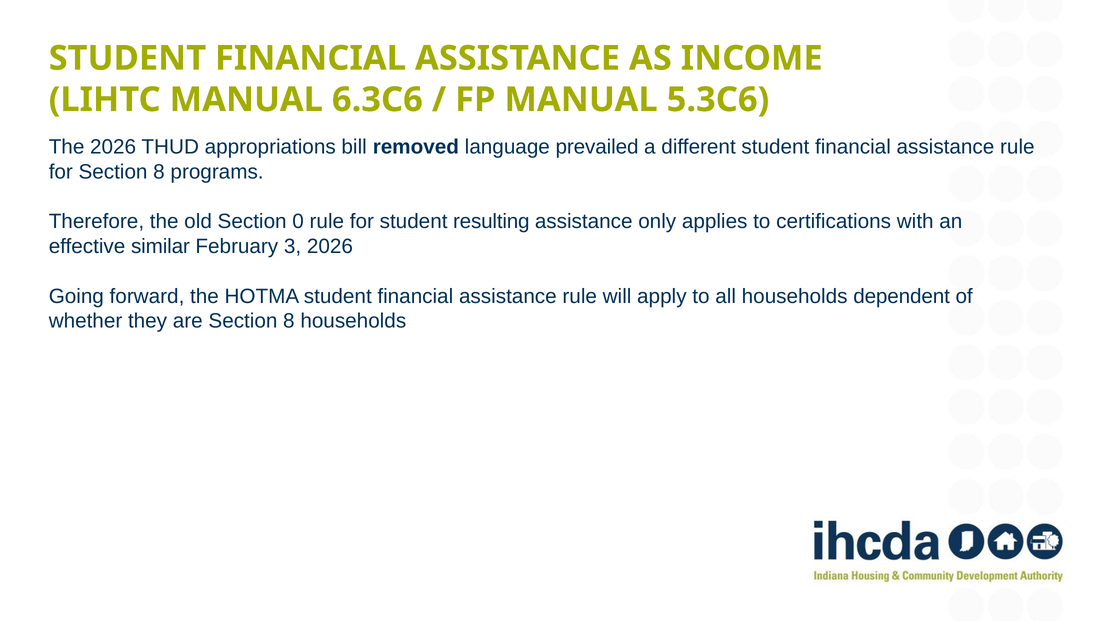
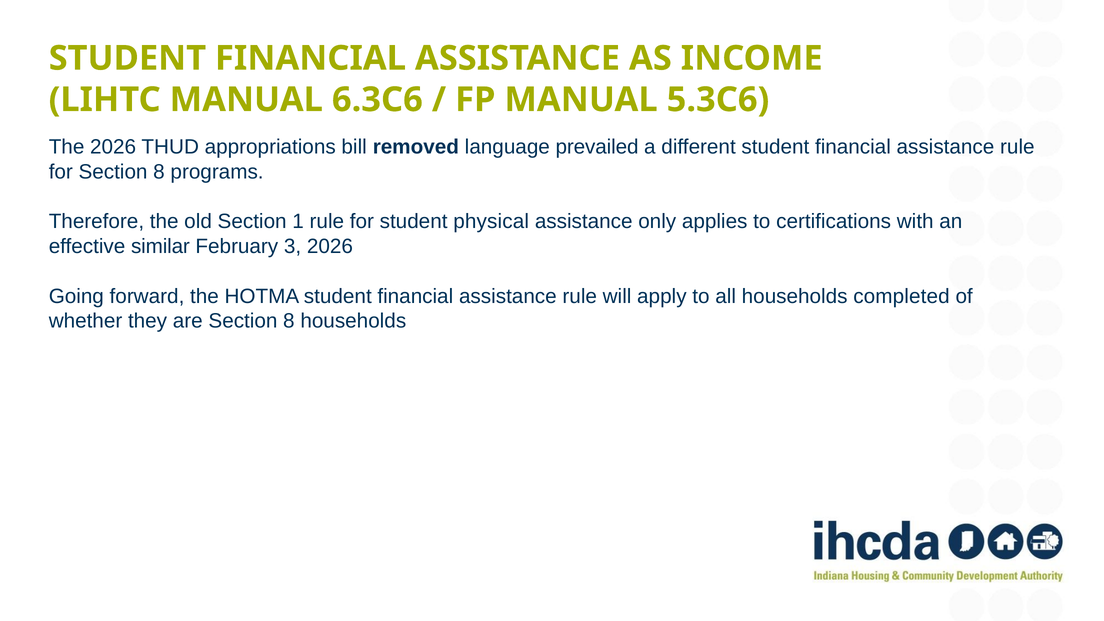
0: 0 -> 1
resulting: resulting -> physical
dependent: dependent -> completed
